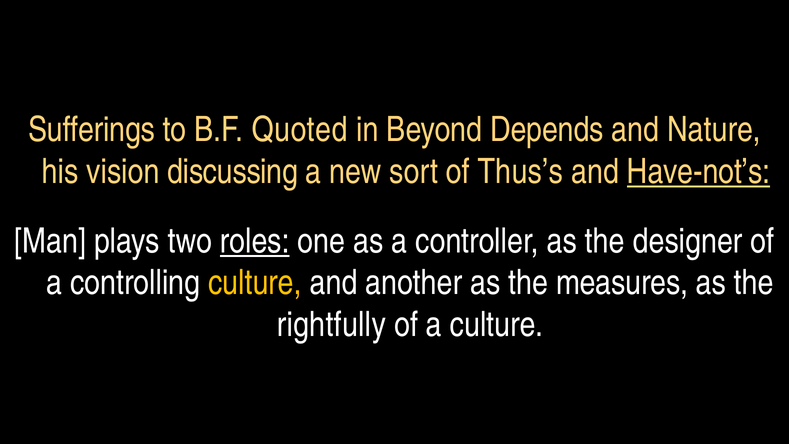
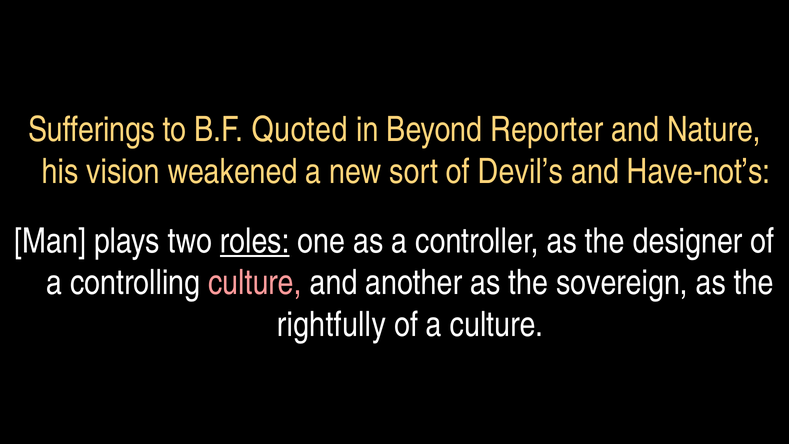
Depends: Depends -> Reporter
discussing: discussing -> weakened
Thus’s: Thus’s -> Devil’s
Have-not’s underline: present -> none
culture at (255, 283) colour: yellow -> pink
measures: measures -> sovereign
